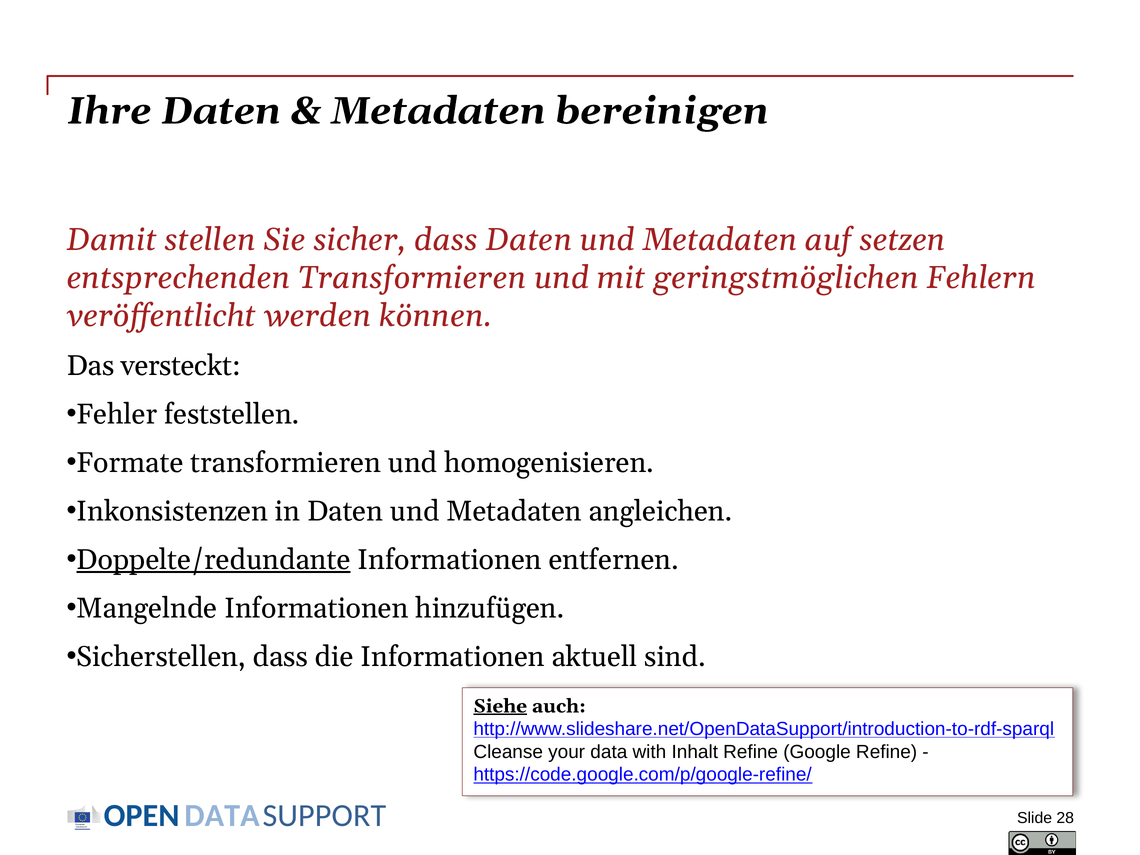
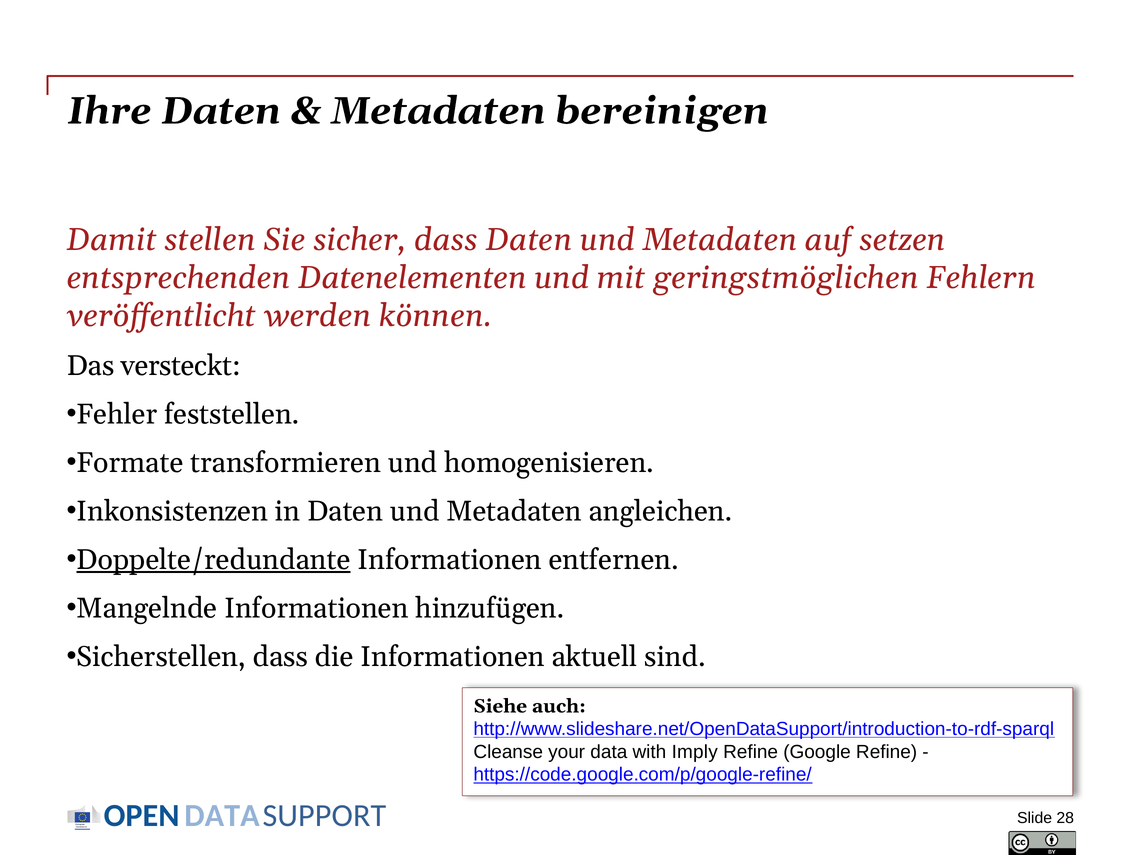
entsprechenden Transformieren: Transformieren -> Datenelementen
Siehe underline: present -> none
Inhalt: Inhalt -> Imply
